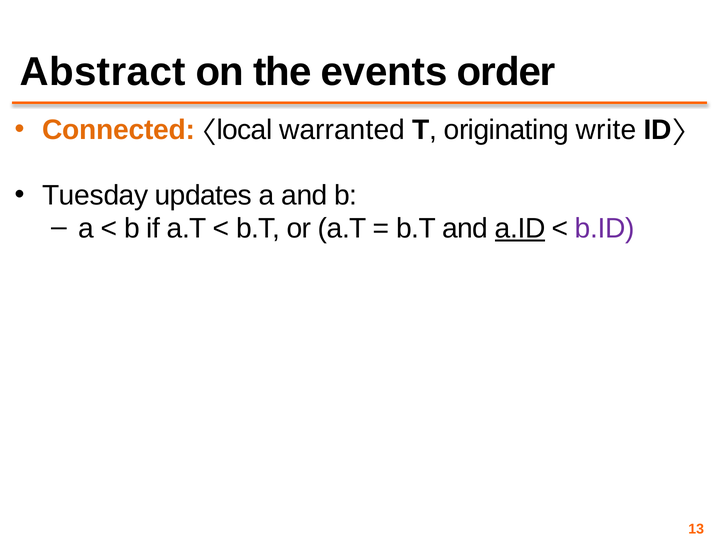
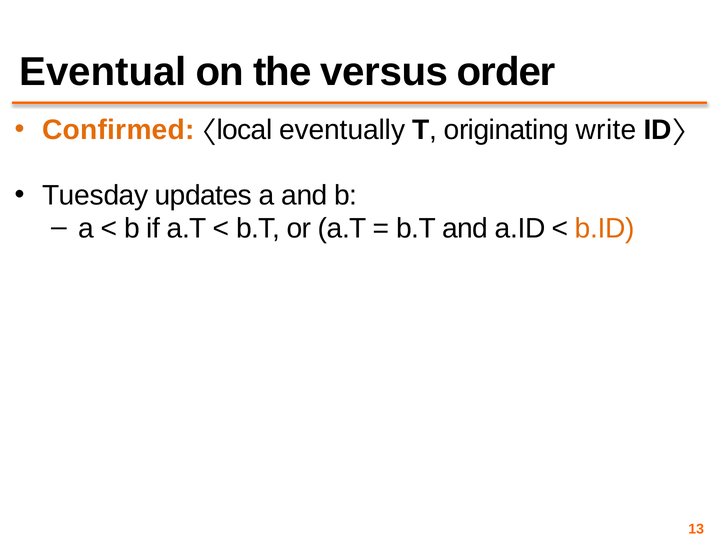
Abstract: Abstract -> Eventual
events: events -> versus
Connected: Connected -> Confirmed
warranted: warranted -> eventually
a.ID underline: present -> none
b.ID colour: purple -> orange
